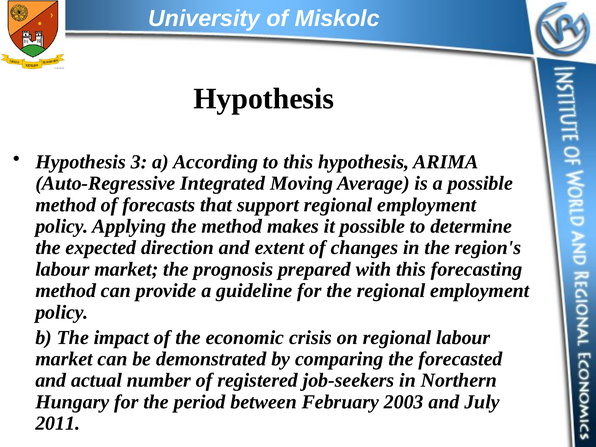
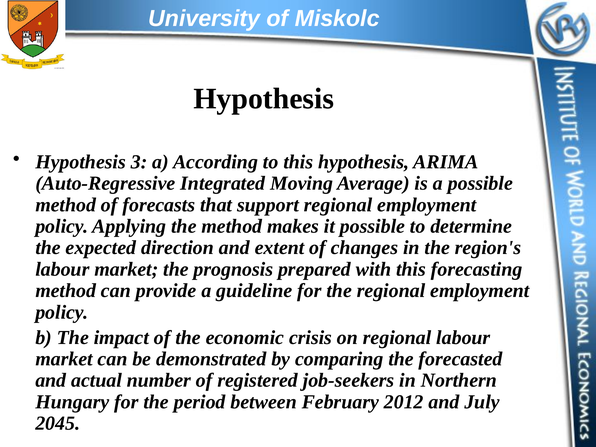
2003: 2003 -> 2012
2011: 2011 -> 2045
